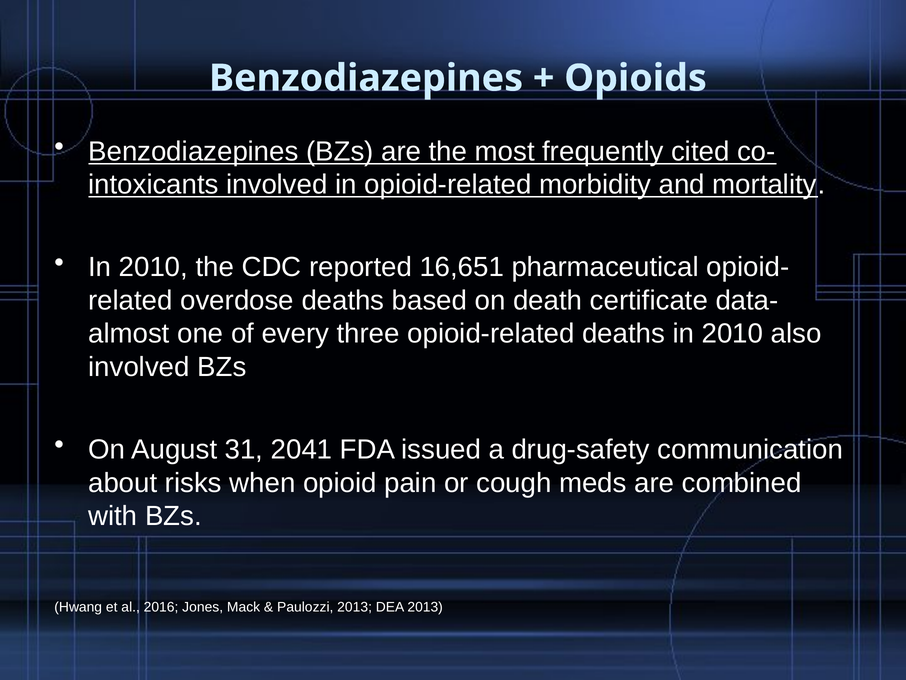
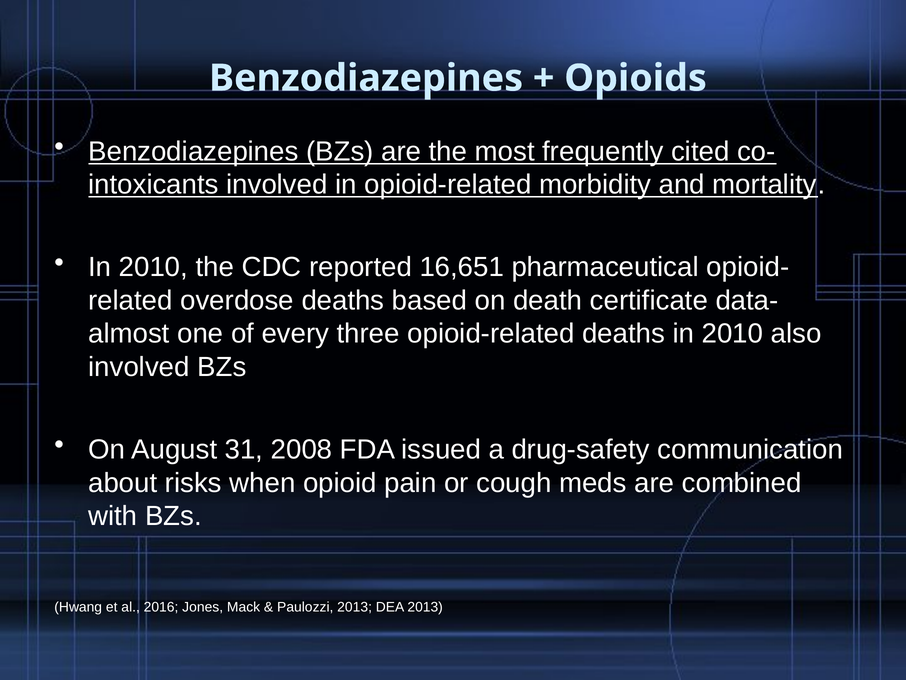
2041: 2041 -> 2008
